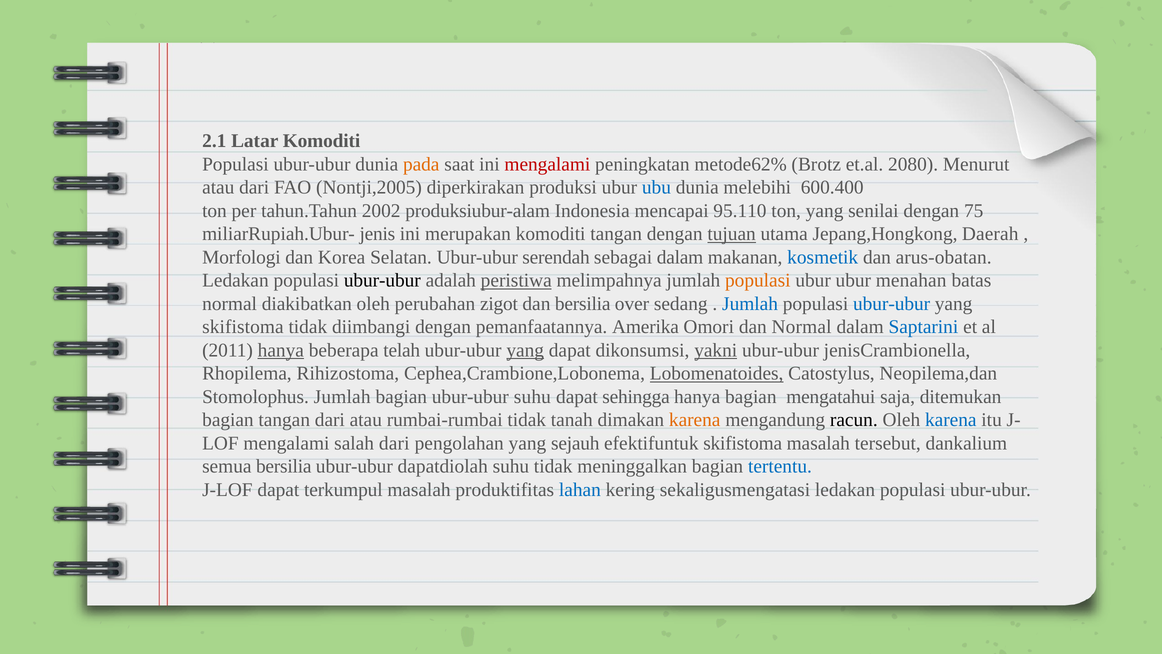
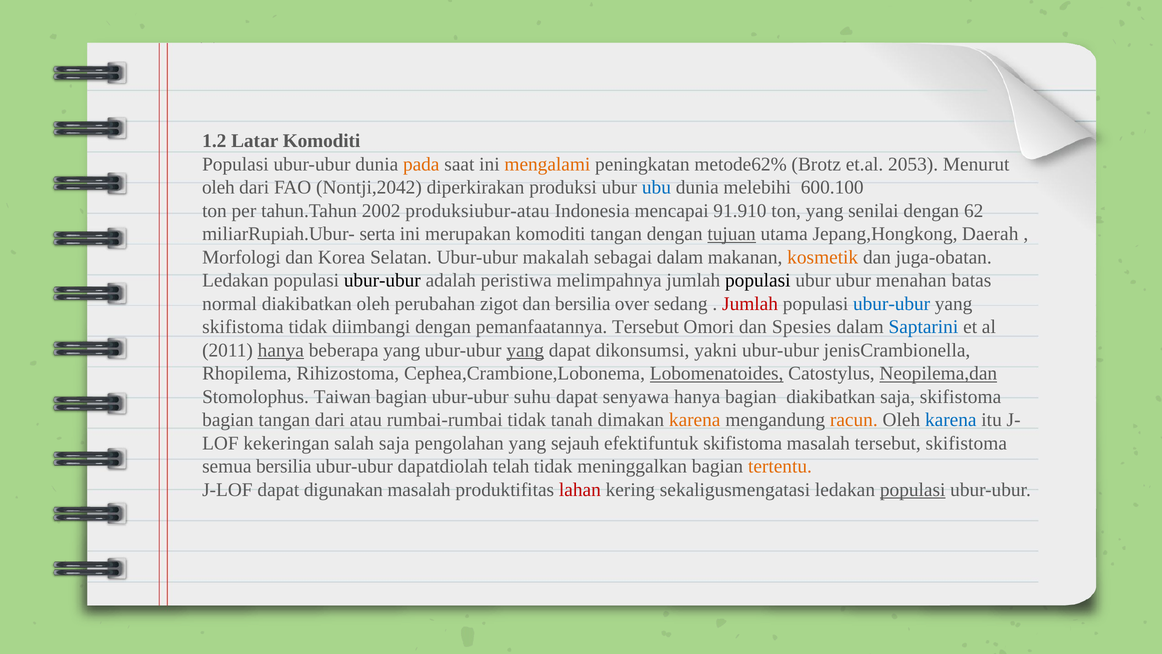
2.1: 2.1 -> 1.2
mengalami at (547, 164) colour: red -> orange
2080: 2080 -> 2053
atau at (218, 187): atau -> oleh
Nontji,2005: Nontji,2005 -> Nontji,2042
600.400: 600.400 -> 600.100
produksiubur-alam: produksiubur-alam -> produksiubur-atau
95.110: 95.110 -> 91.910
75: 75 -> 62
jenis: jenis -> serta
serendah: serendah -> makalah
kosmetik colour: blue -> orange
arus-obatan: arus-obatan -> juga-obatan
peristiwa underline: present -> none
populasi at (758, 280) colour: orange -> black
Jumlah at (750, 304) colour: blue -> red
pemanfaatannya Amerika: Amerika -> Tersebut
dan Normal: Normal -> Spesies
beberapa telah: telah -> yang
yakni underline: present -> none
Neopilema,dan underline: none -> present
Stomolophus Jumlah: Jumlah -> Taiwan
sehingga: sehingga -> senyawa
bagian mengatahui: mengatahui -> diakibatkan
saja ditemukan: ditemukan -> skifistoma
racun colour: black -> orange
mengalami at (286, 443): mengalami -> kekeringan
salah dari: dari -> saja
tersebut dankalium: dankalium -> skifistoma
dapatdiolah suhu: suhu -> telah
tertentu colour: blue -> orange
terkumpul: terkumpul -> digunakan
lahan colour: blue -> red
populasi at (913, 490) underline: none -> present
